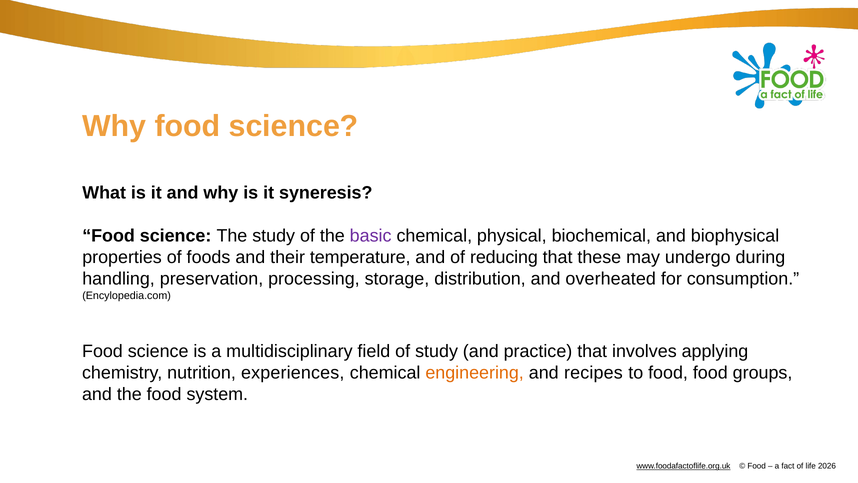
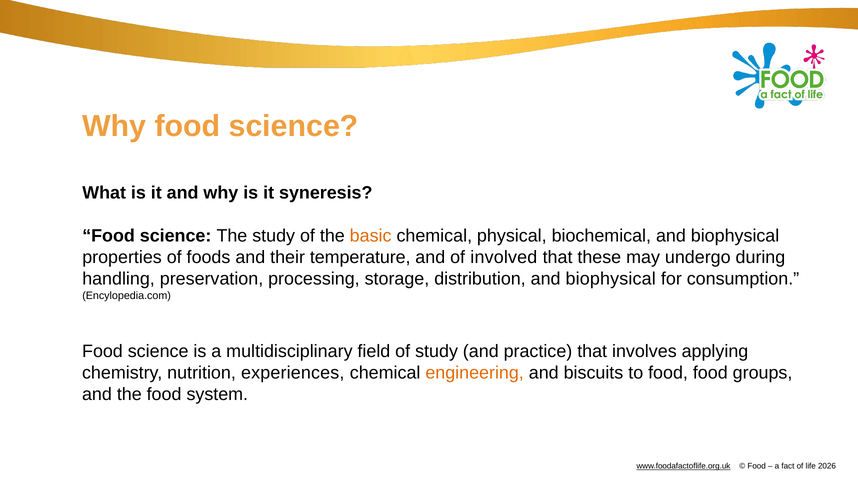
basic colour: purple -> orange
reducing: reducing -> involved
distribution and overheated: overheated -> biophysical
recipes: recipes -> biscuits
